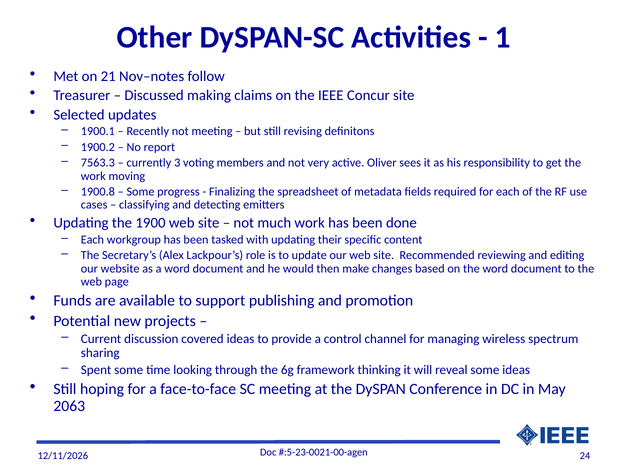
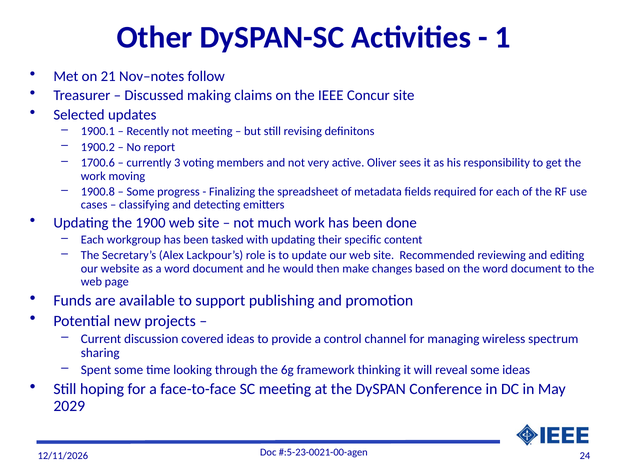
7563.3: 7563.3 -> 1700.6
2063: 2063 -> 2029
